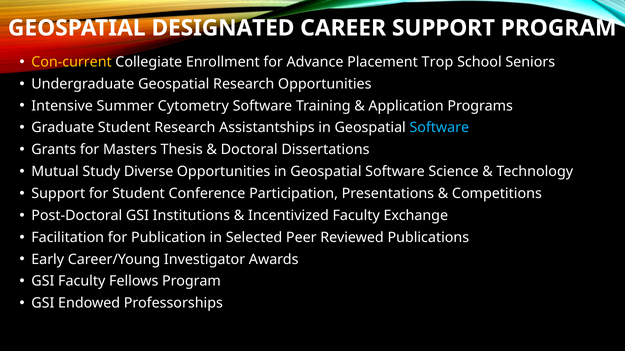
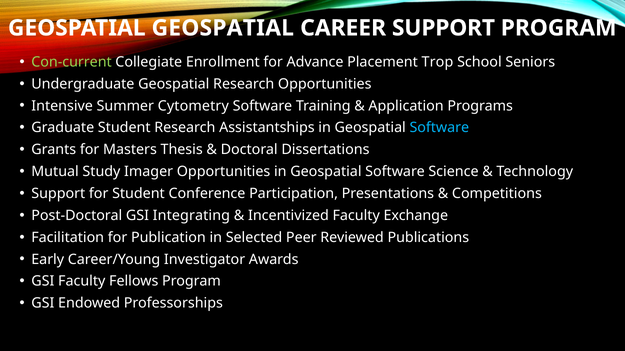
GEOSPATIAL DESIGNATED: DESIGNATED -> GEOSPATIAL
Con-current colour: yellow -> light green
Diverse: Diverse -> Imager
Institutions: Institutions -> Integrating
